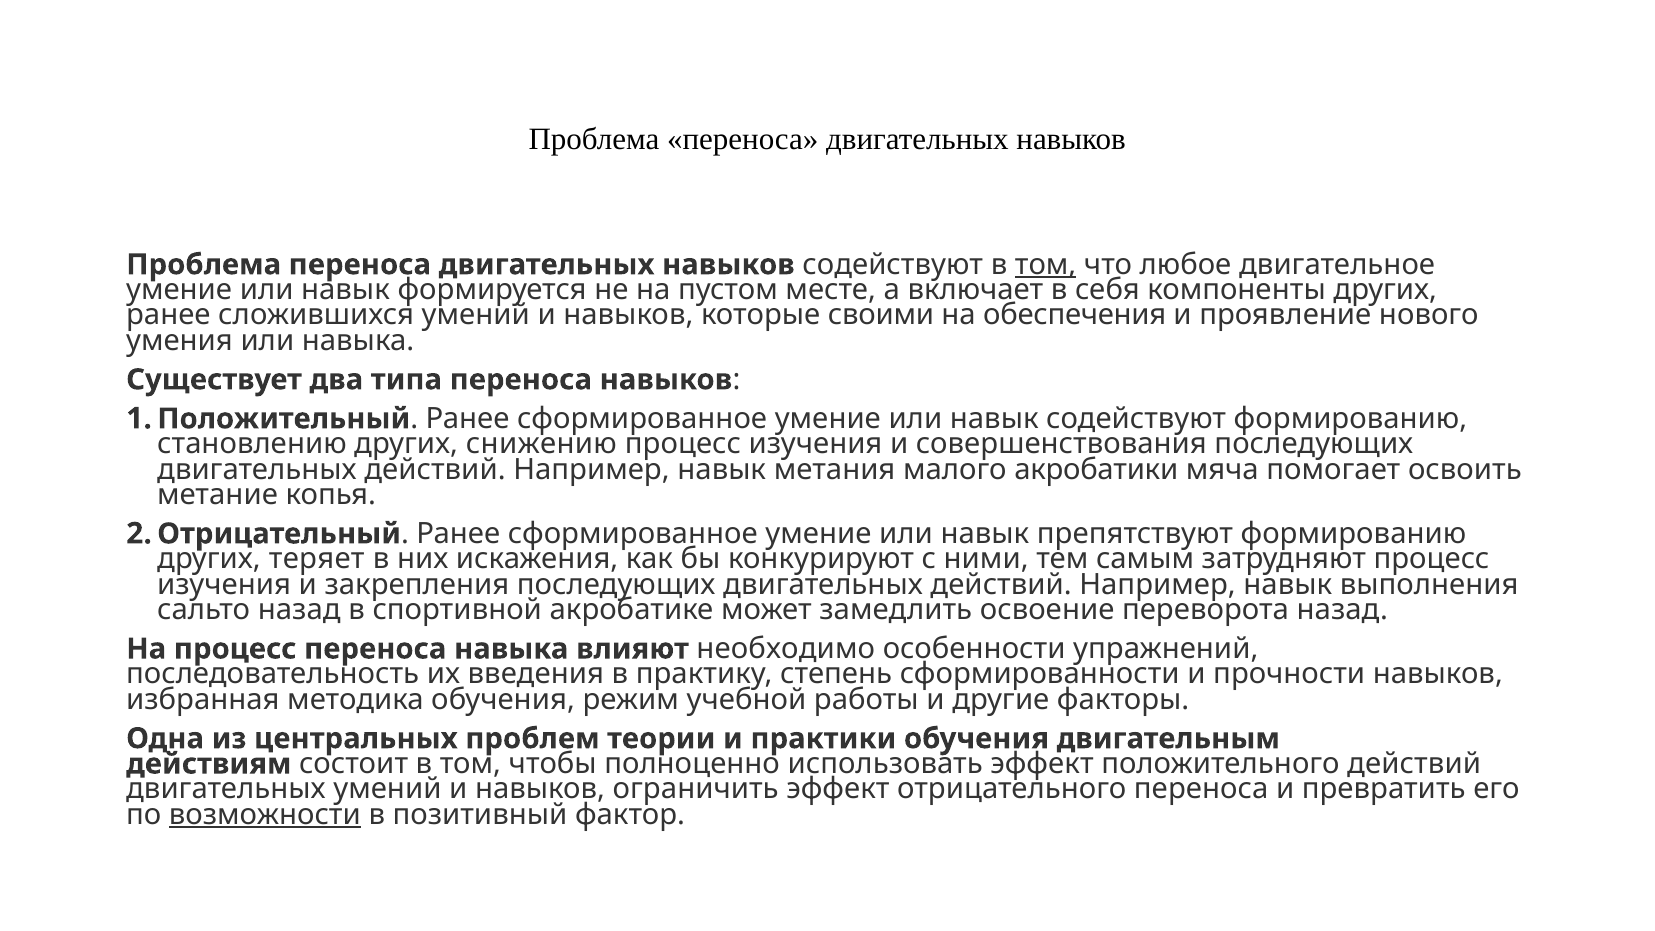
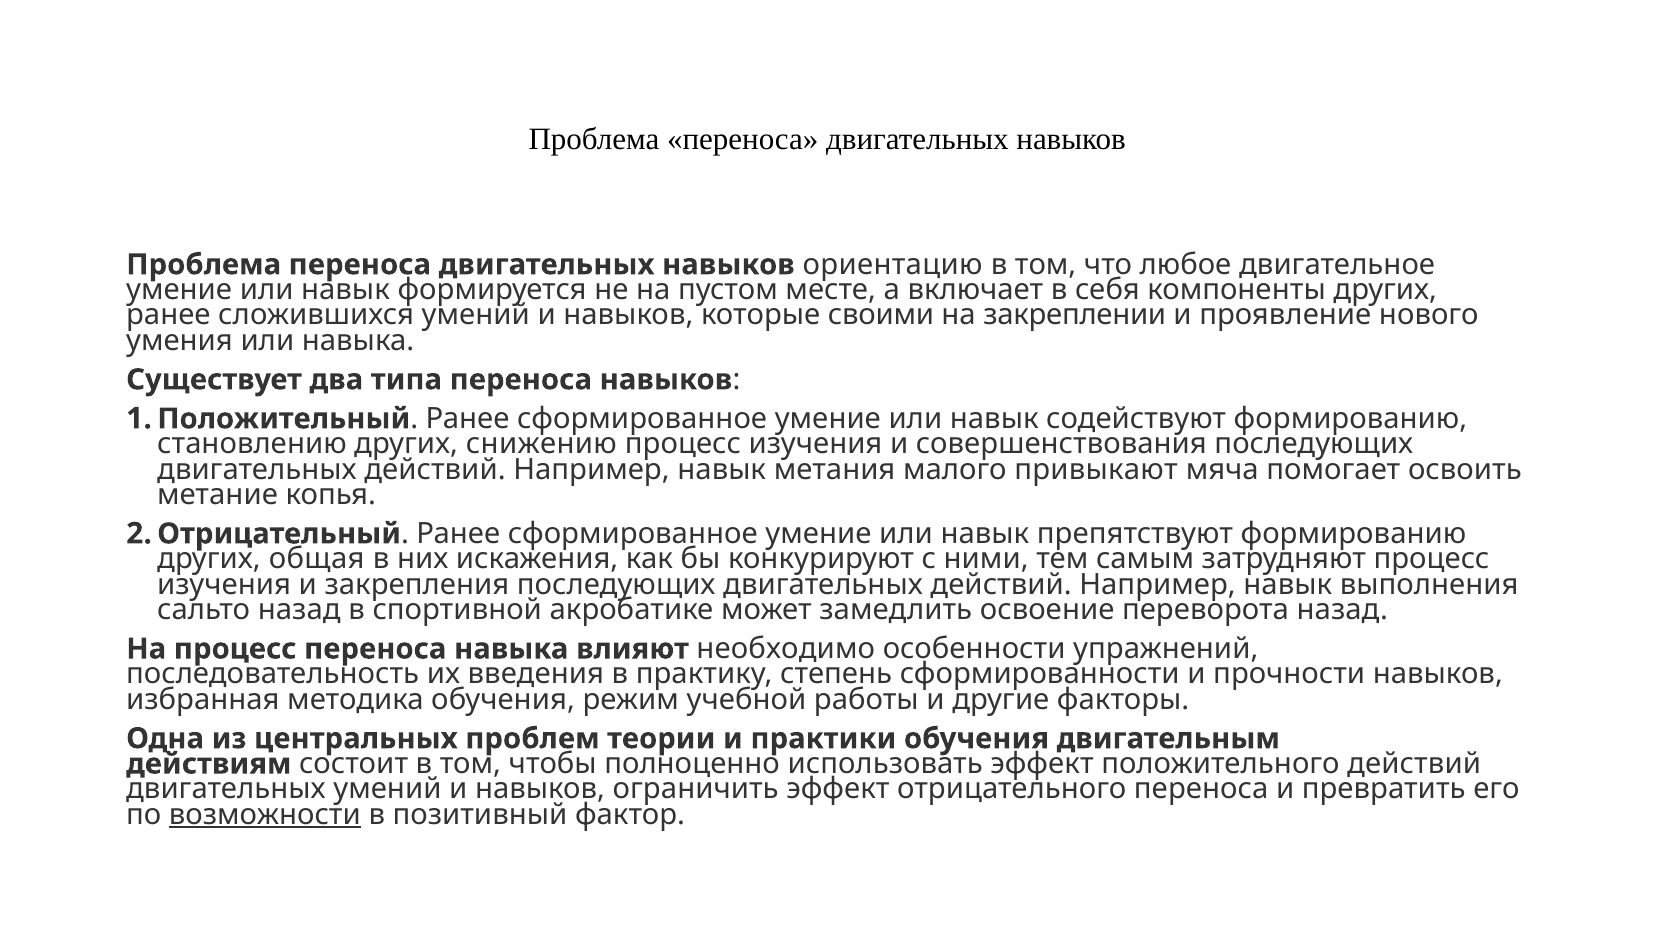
навыков содействуют: содействуют -> ориентацию
том at (1046, 265) underline: present -> none
обеспечения: обеспечения -> закреплении
акробатики: акробатики -> привыкают
теряет: теряет -> общая
